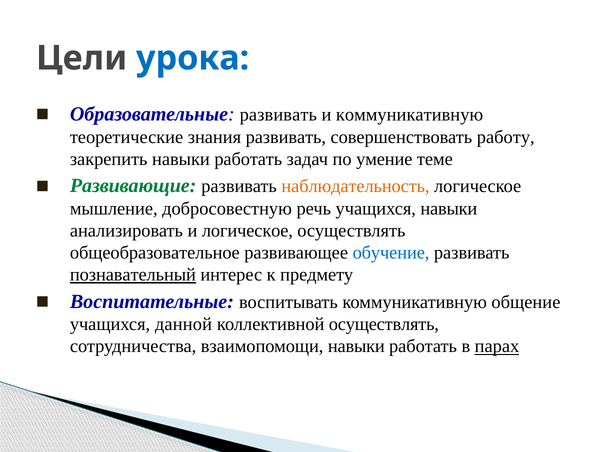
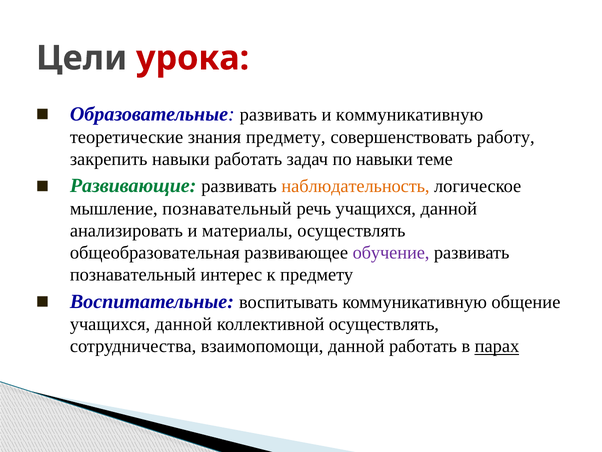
урока colour: blue -> red
знания развивать: развивать -> предмету
по умение: умение -> навыки
мышление добросовестную: добросовестную -> познавательный
речь учащихся навыки: навыки -> данной
и логическое: логическое -> материалы
общеобразовательное: общеобразовательное -> общеобразовательная
обучение colour: blue -> purple
познавательный at (133, 275) underline: present -> none
взаимопомощи навыки: навыки -> данной
